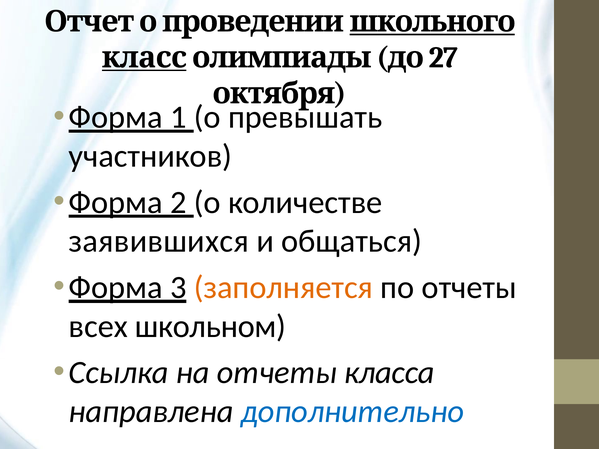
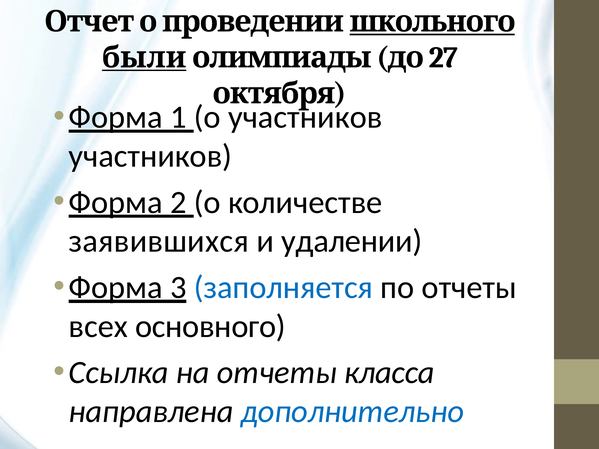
класс: класс -> были
о превышать: превышать -> участников
общаться: общаться -> удалении
заполняется colour: orange -> blue
школьном: школьном -> основного
